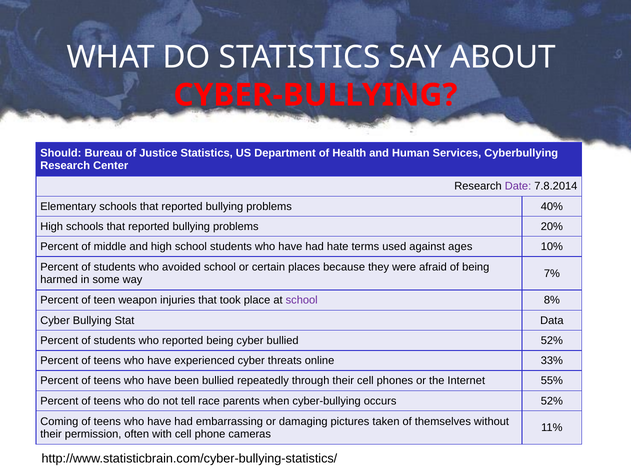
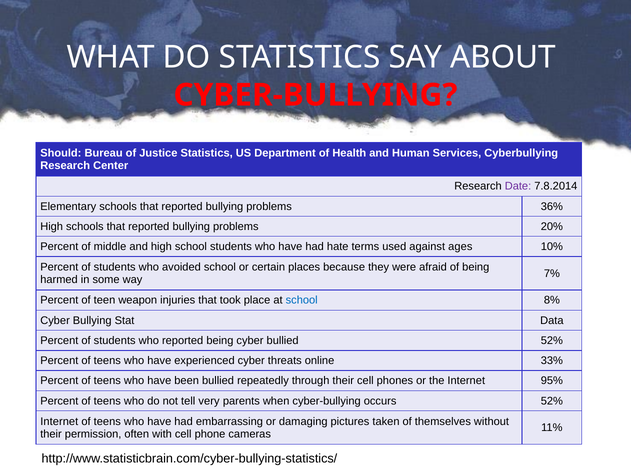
40%: 40% -> 36%
school at (302, 300) colour: purple -> blue
55%: 55% -> 95%
race: race -> very
Coming at (59, 421): Coming -> Internet
